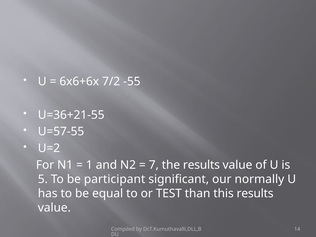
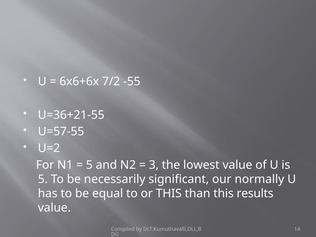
1 at (89, 165): 1 -> 5
7: 7 -> 3
the results: results -> lowest
participant: participant -> necessarily
or TEST: TEST -> THIS
